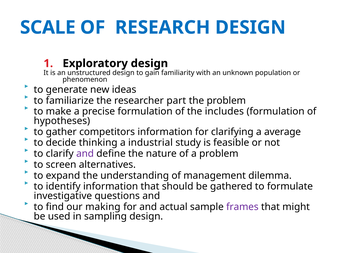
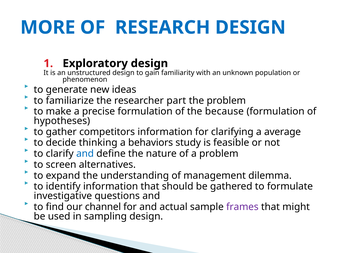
SCALE: SCALE -> MORE
includes: includes -> because
industrial: industrial -> behaviors
and at (85, 154) colour: purple -> blue
making: making -> channel
